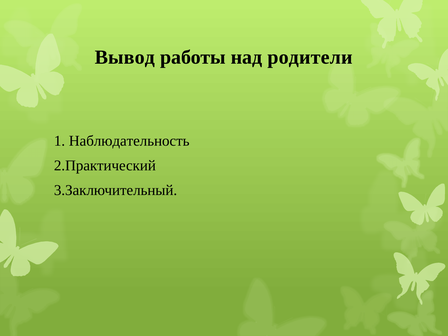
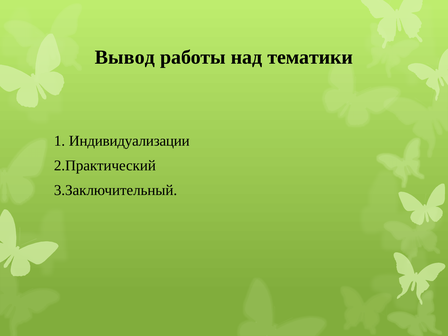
родители: родители -> тематики
Наблюдательность: Наблюдательность -> Индивидуализации
